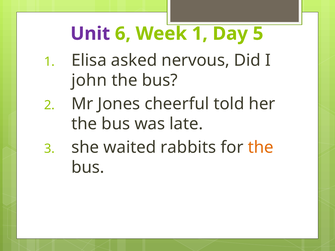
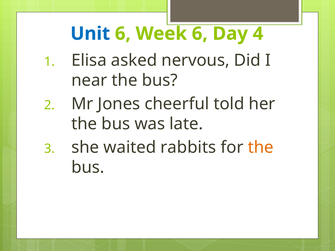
Unit colour: purple -> blue
Week 1: 1 -> 6
5: 5 -> 4
john: john -> near
